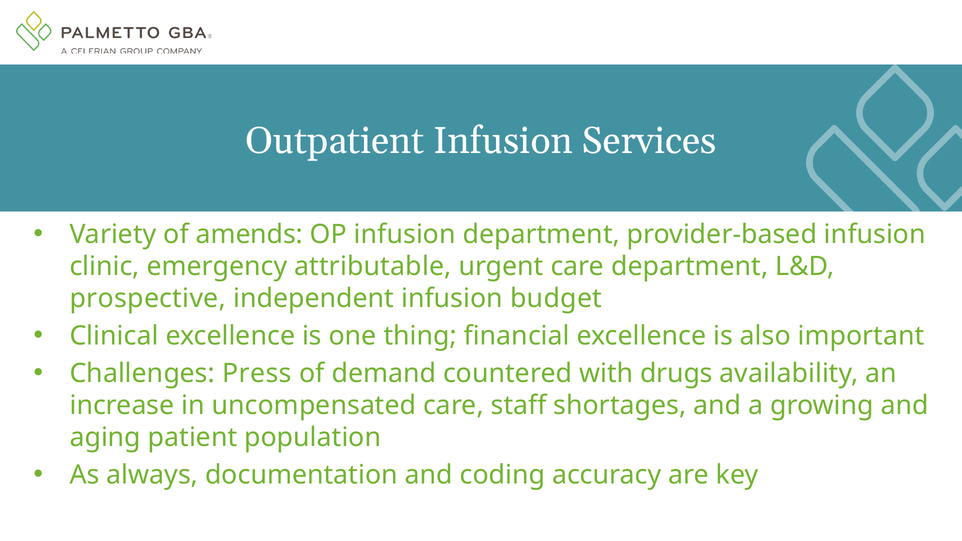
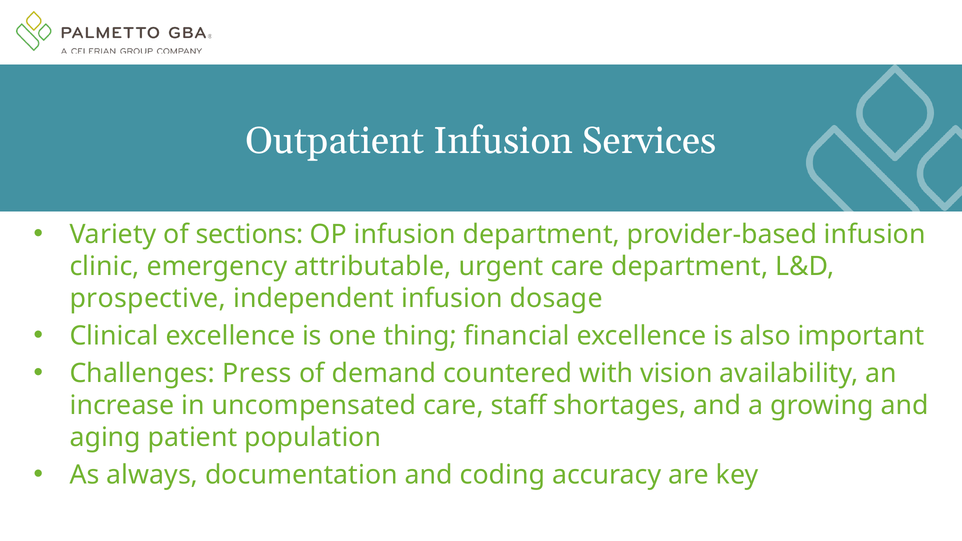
amends: amends -> sections
budget: budget -> dosage
drugs: drugs -> vision
